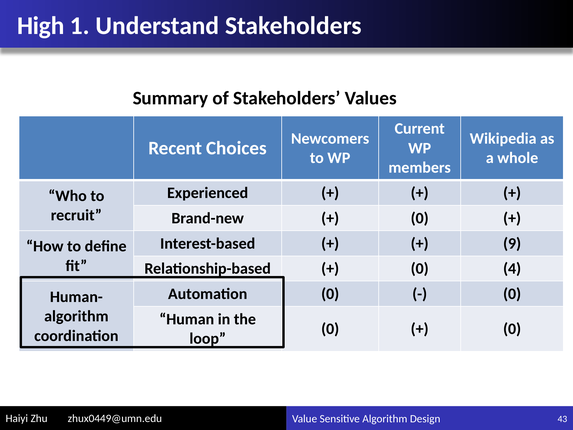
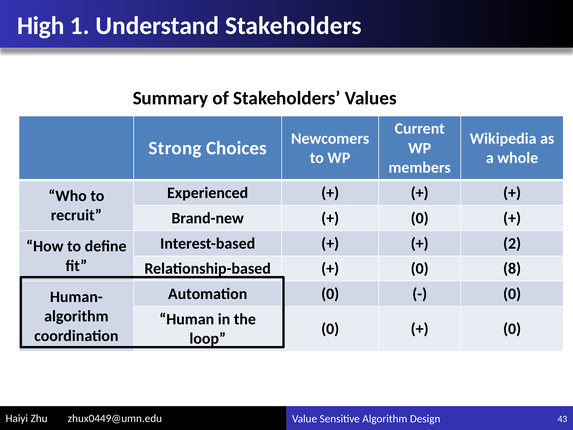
Recent: Recent -> Strong
9: 9 -> 2
4: 4 -> 8
